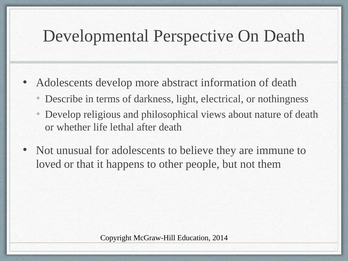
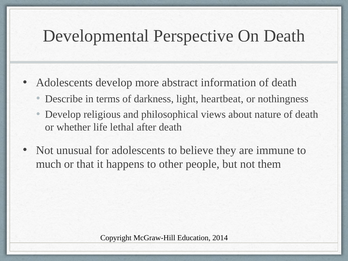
electrical: electrical -> heartbeat
loved: loved -> much
